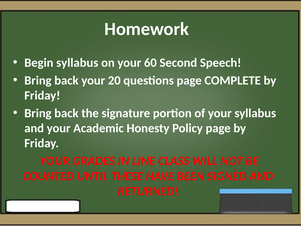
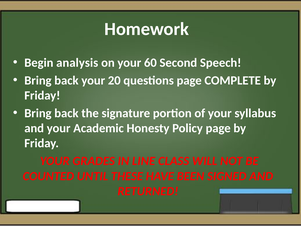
Begin syllabus: syllabus -> analysis
